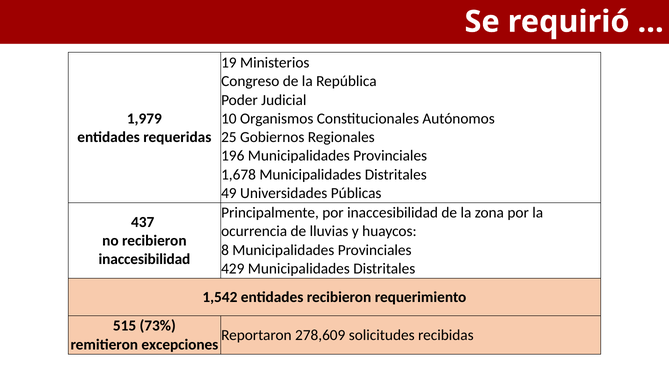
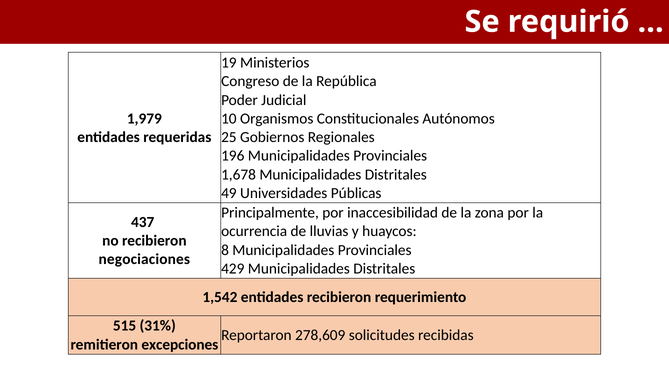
inaccesibilidad at (144, 260): inaccesibilidad -> negociaciones
73%: 73% -> 31%
